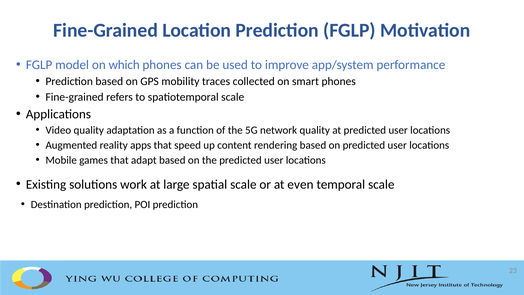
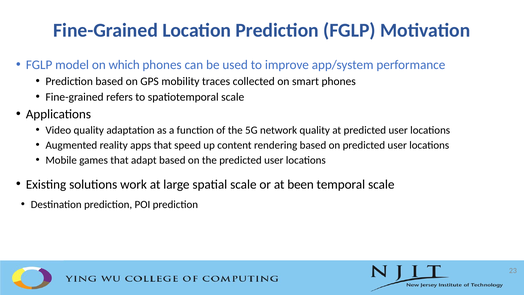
even: even -> been
